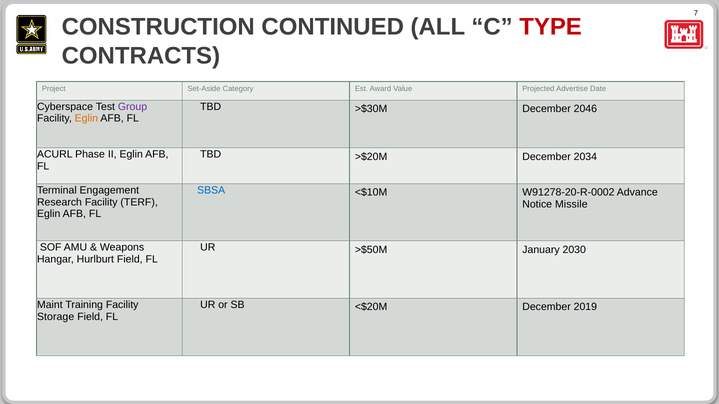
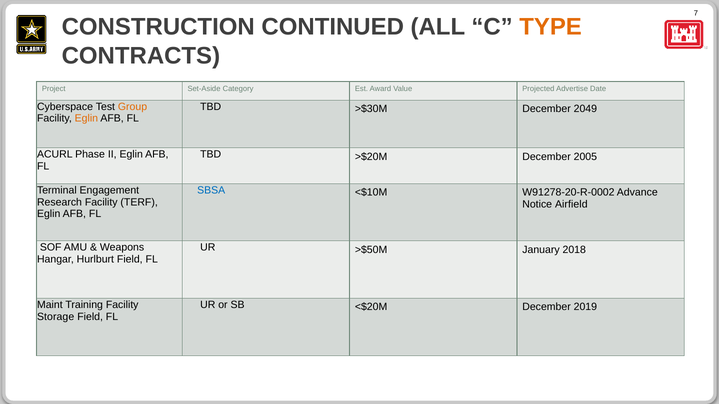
TYPE colour: red -> orange
Group colour: purple -> orange
2046: 2046 -> 2049
2034: 2034 -> 2005
Missile: Missile -> Airfield
2030: 2030 -> 2018
